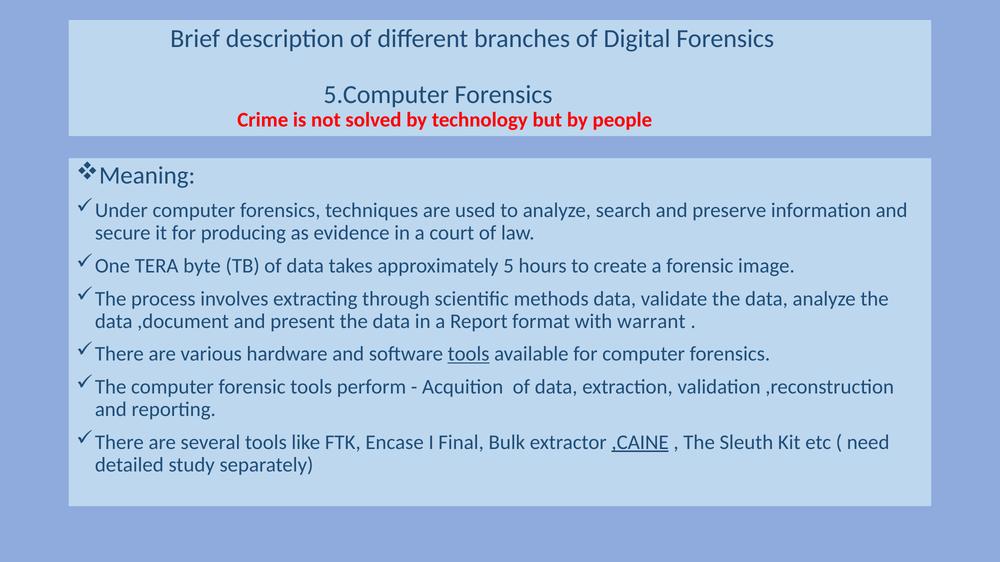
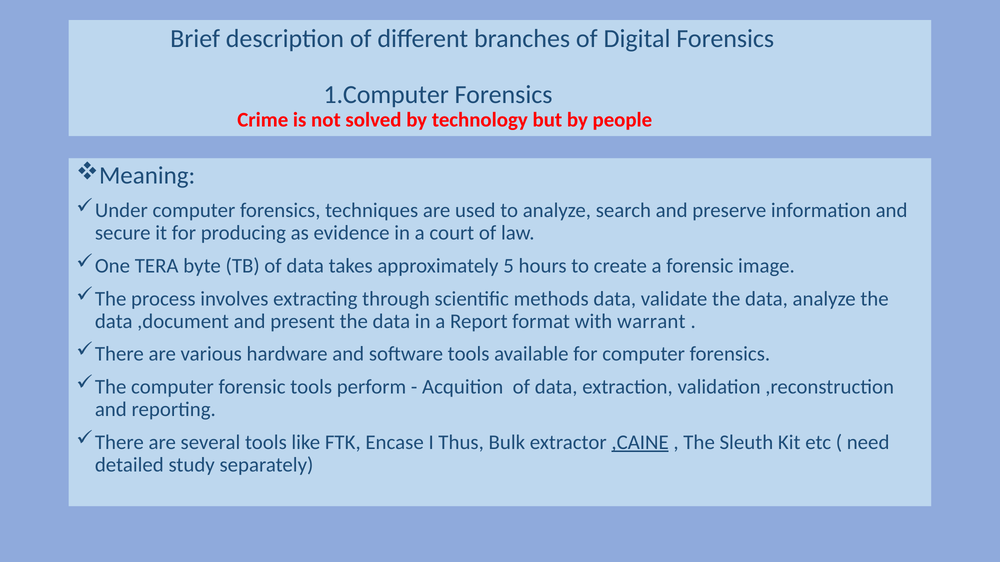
5.Computer: 5.Computer -> 1.Computer
tools at (469, 354) underline: present -> none
Final: Final -> Thus
